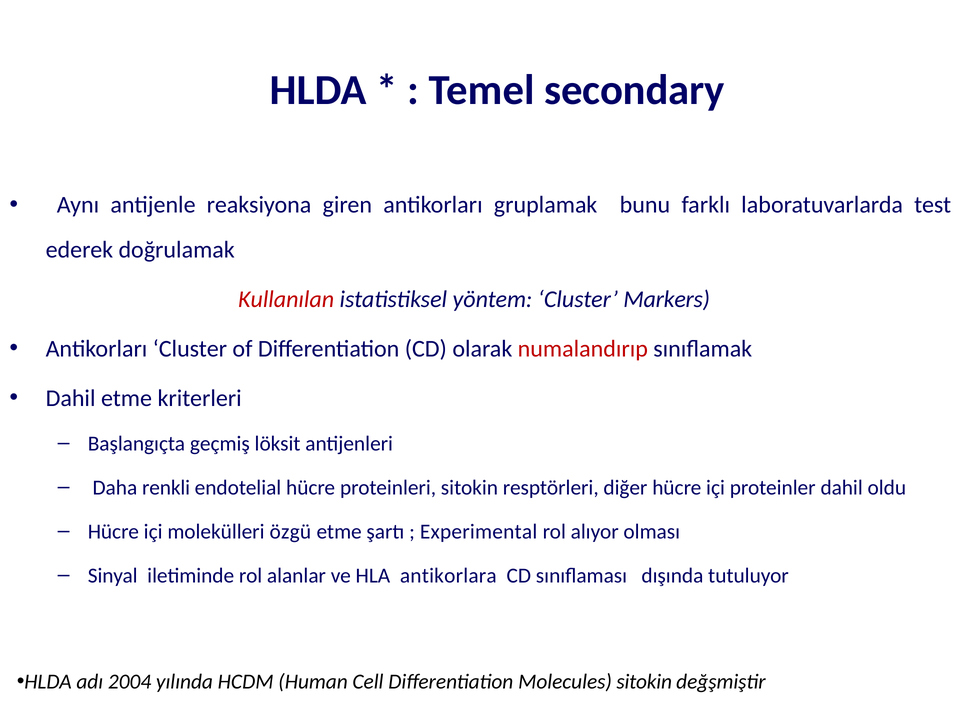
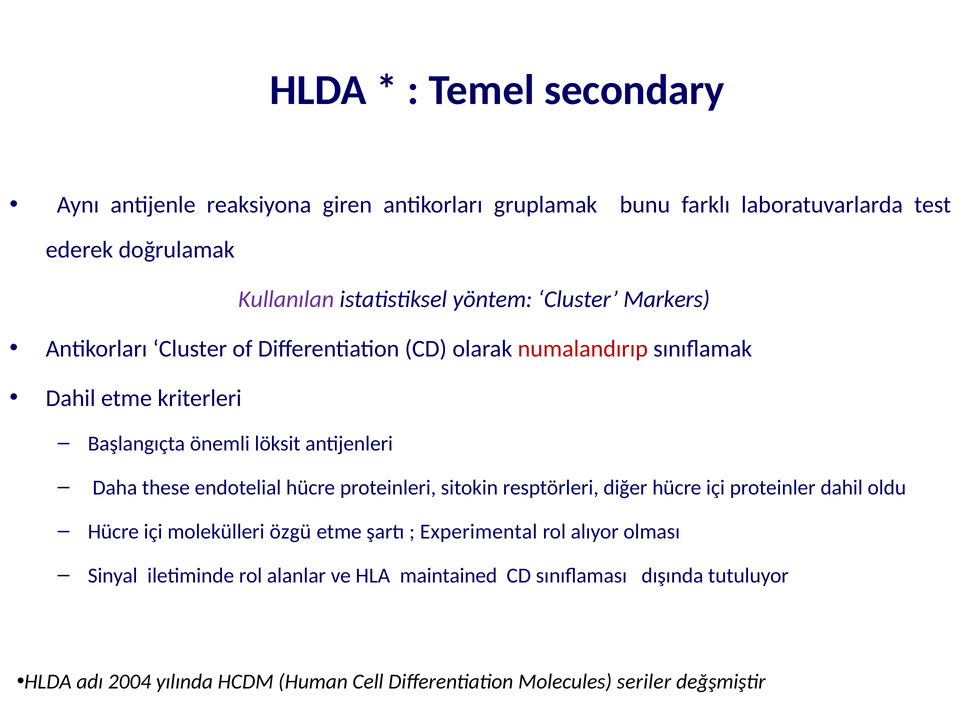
Kullanılan colour: red -> purple
geçmiş: geçmiş -> önemli
renkli: renkli -> these
antikorlara: antikorlara -> maintained
Molecules sitokin: sitokin -> seriler
